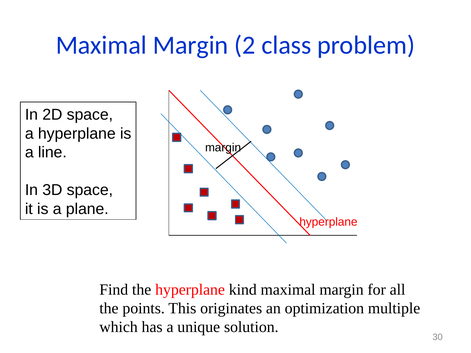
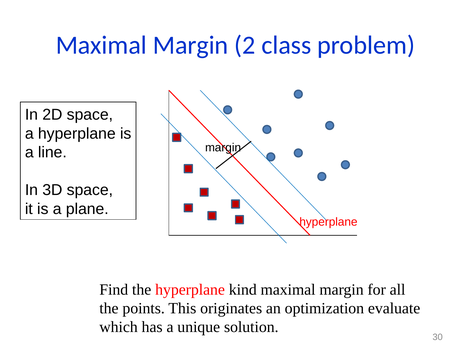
multiple: multiple -> evaluate
